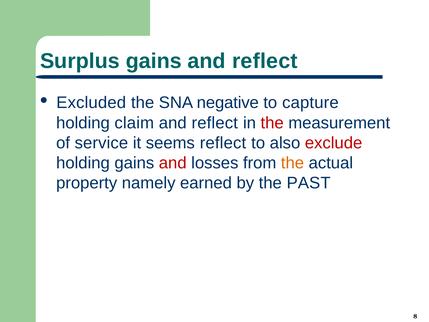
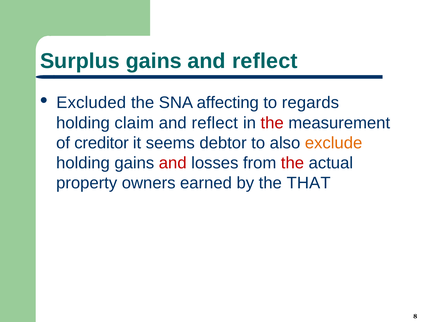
negative: negative -> affecting
capture: capture -> regards
service: service -> creditor
seems reflect: reflect -> debtor
exclude colour: red -> orange
the at (292, 163) colour: orange -> red
namely: namely -> owners
PAST: PAST -> THAT
